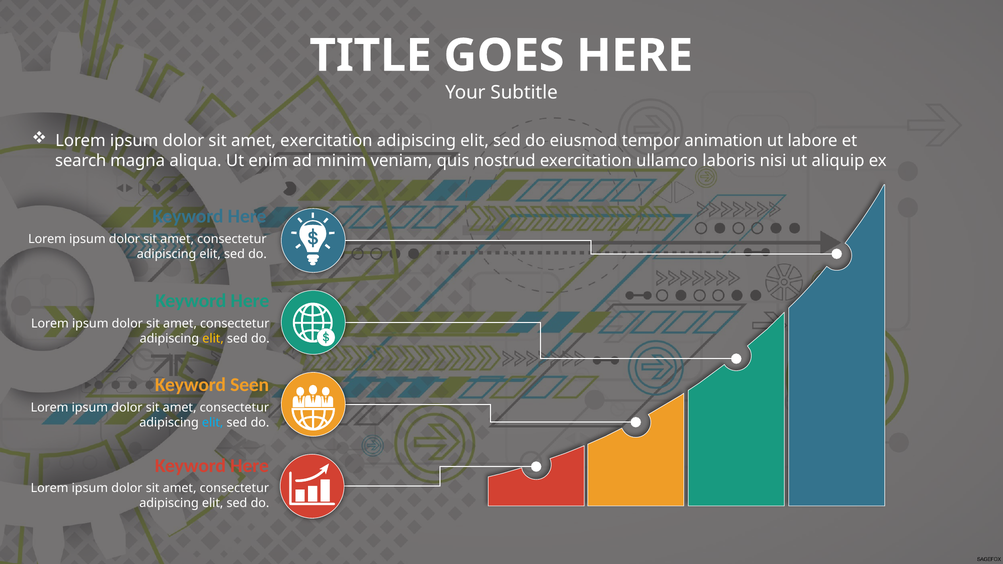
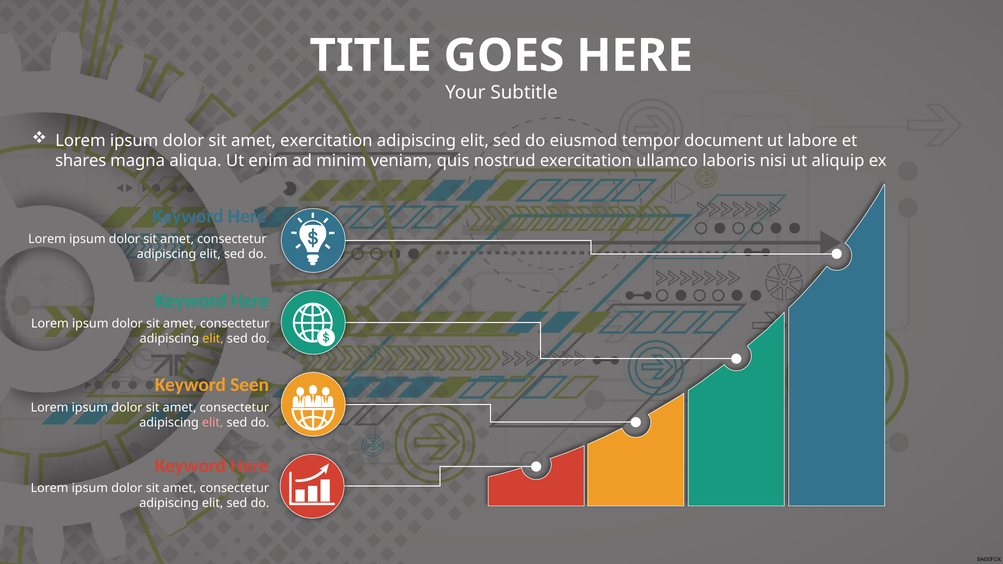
animation: animation -> document
search: search -> shares
elit at (213, 423) colour: light blue -> pink
